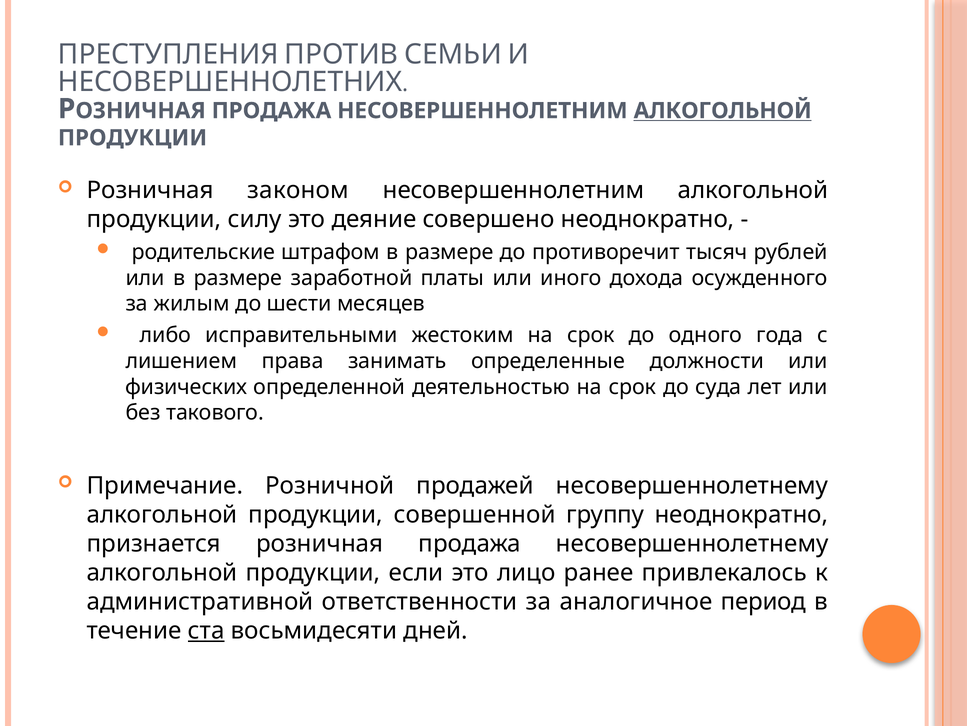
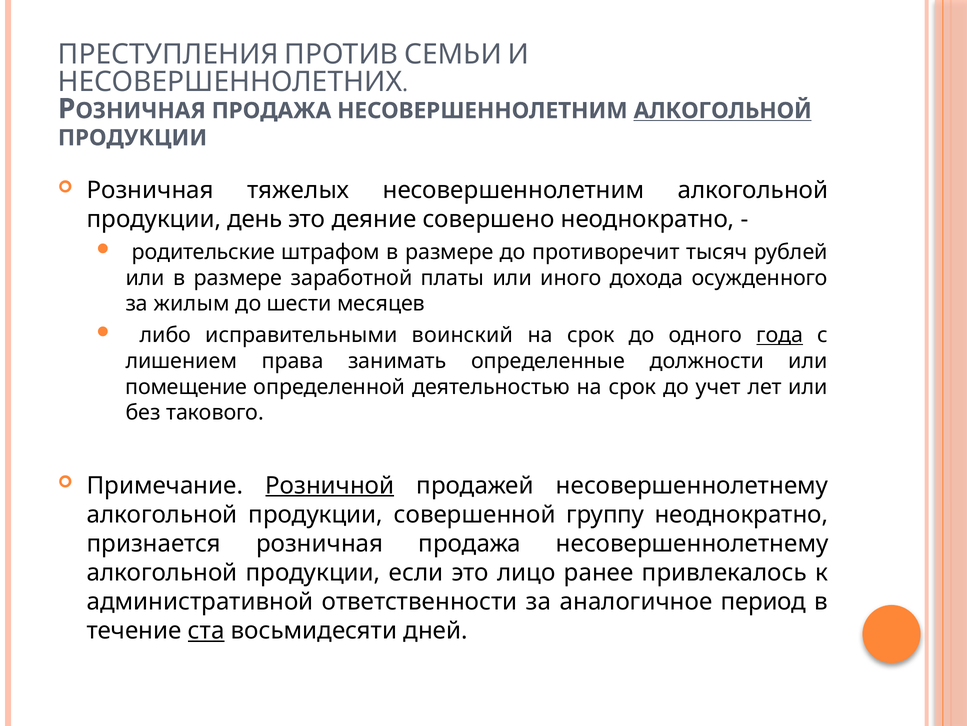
законом: законом -> тяжелых
силу: силу -> день
жестоким: жестоким -> воинский
года underline: none -> present
физических: физических -> помещение
суда: суда -> учет
Розничной underline: none -> present
